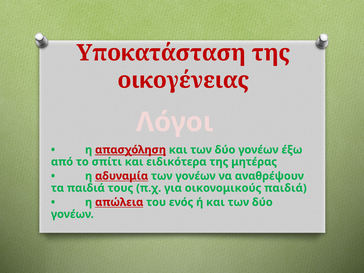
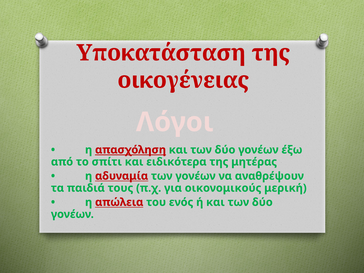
οικονομικούς παιδιά: παιδιά -> μερική
